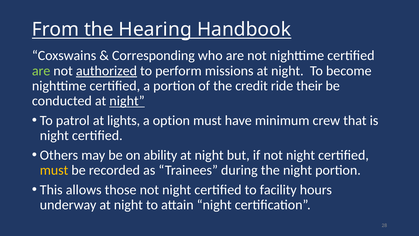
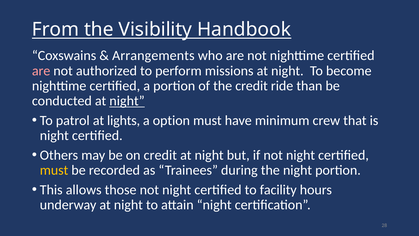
Hearing: Hearing -> Visibility
Corresponding: Corresponding -> Arrangements
are at (41, 71) colour: light green -> pink
authorized underline: present -> none
their: their -> than
on ability: ability -> credit
